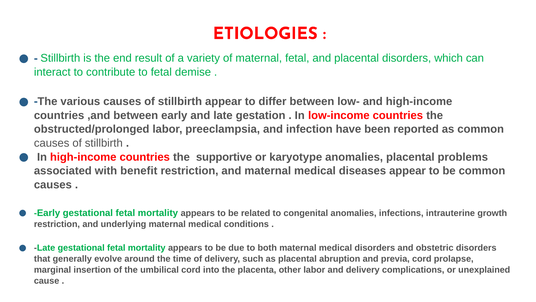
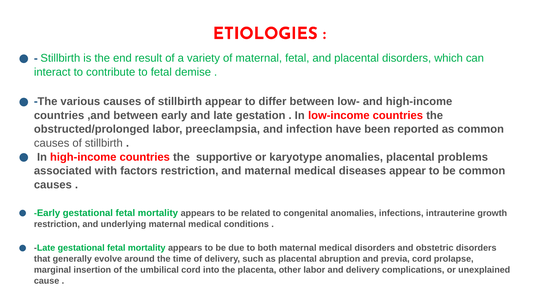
benefit: benefit -> factors
